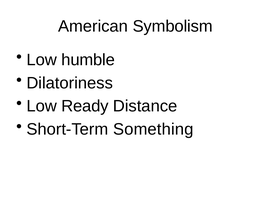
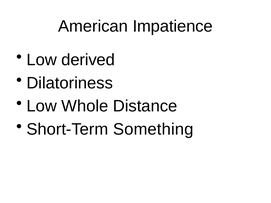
Symbolism: Symbolism -> Impatience
humble: humble -> derived
Ready: Ready -> Whole
